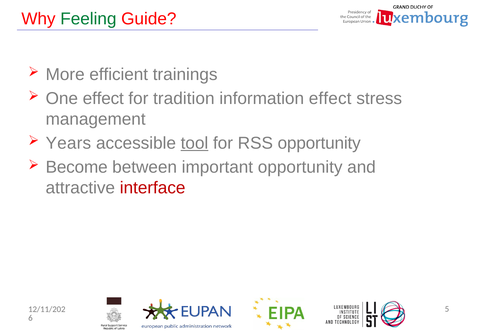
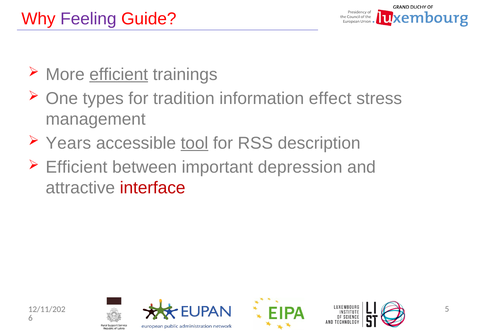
Feeling colour: green -> purple
efficient at (119, 75) underline: none -> present
One effect: effect -> types
RSS opportunity: opportunity -> description
Become at (77, 167): Become -> Efficient
important opportunity: opportunity -> depression
